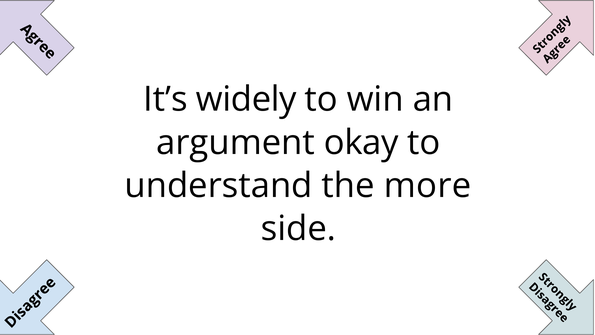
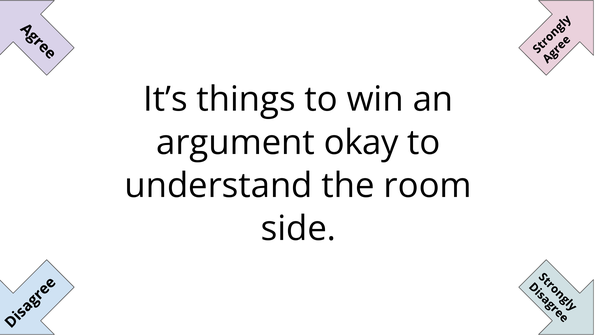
widely: widely -> things
more: more -> room
